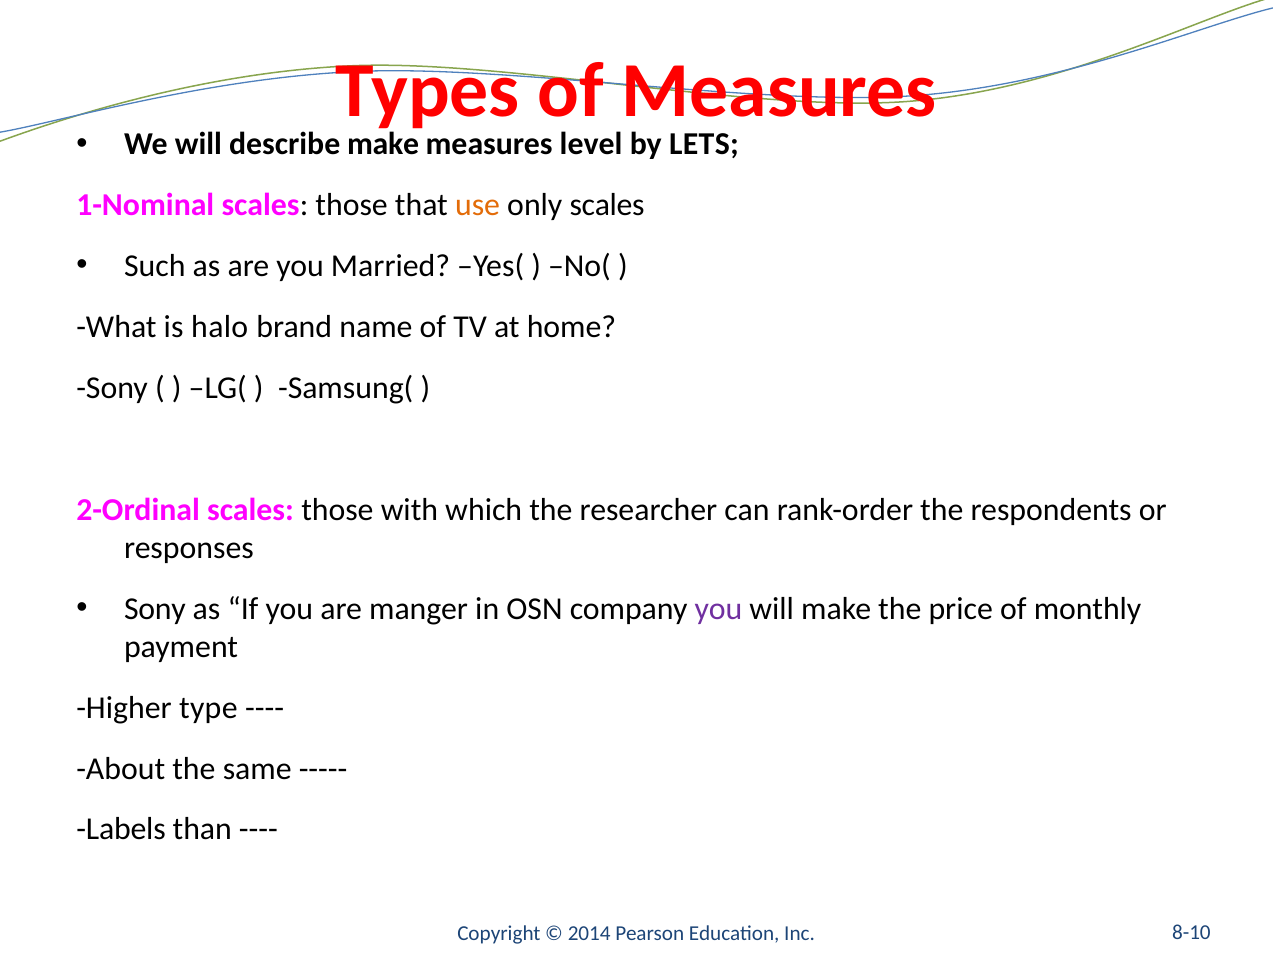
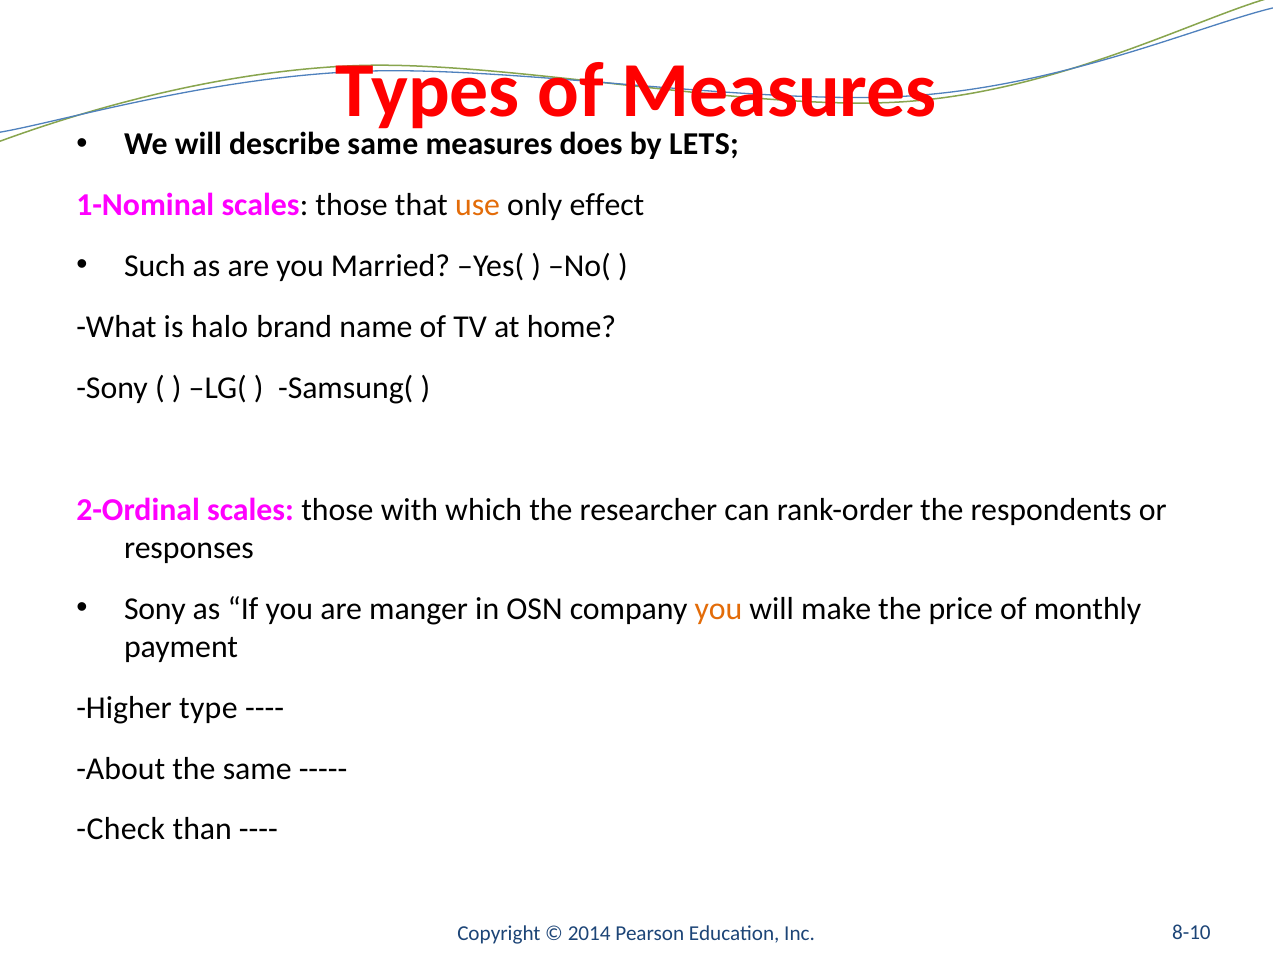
describe make: make -> same
level: level -> does
only scales: scales -> effect
you at (718, 608) colour: purple -> orange
Labels: Labels -> Check
